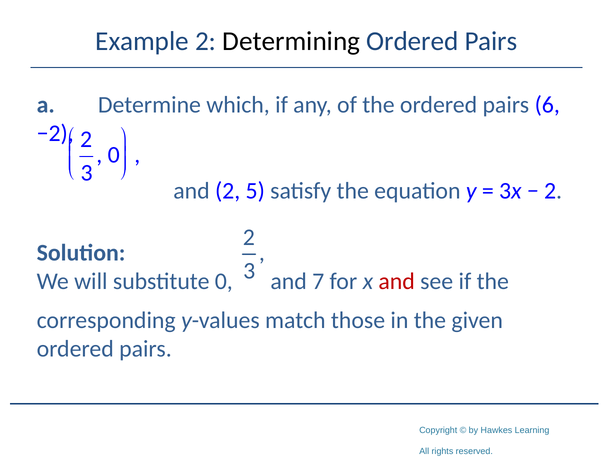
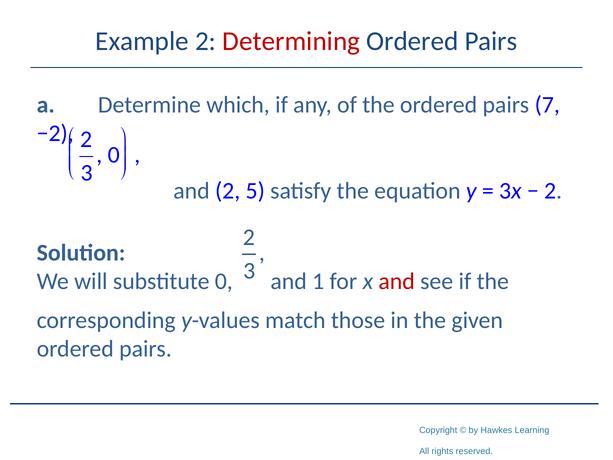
Determining colour: black -> red
6: 6 -> 7
7: 7 -> 1
